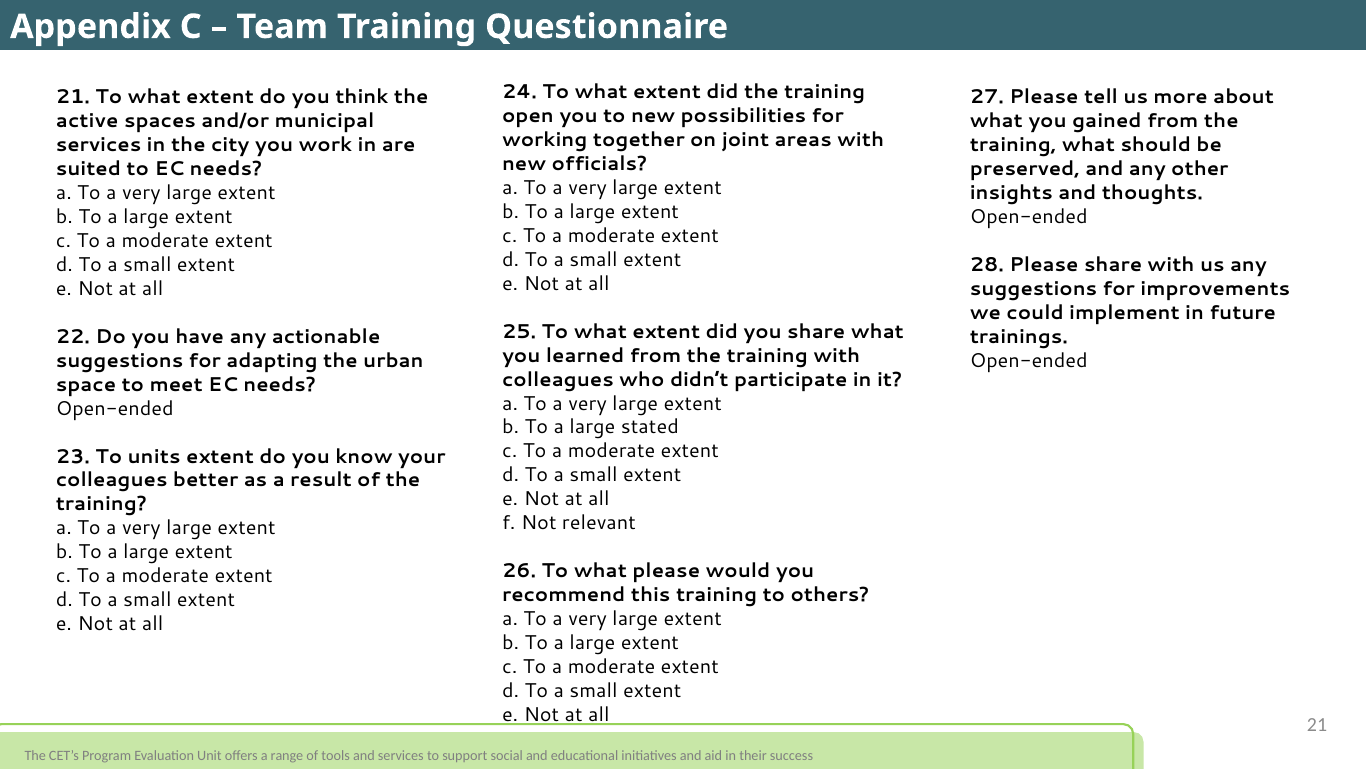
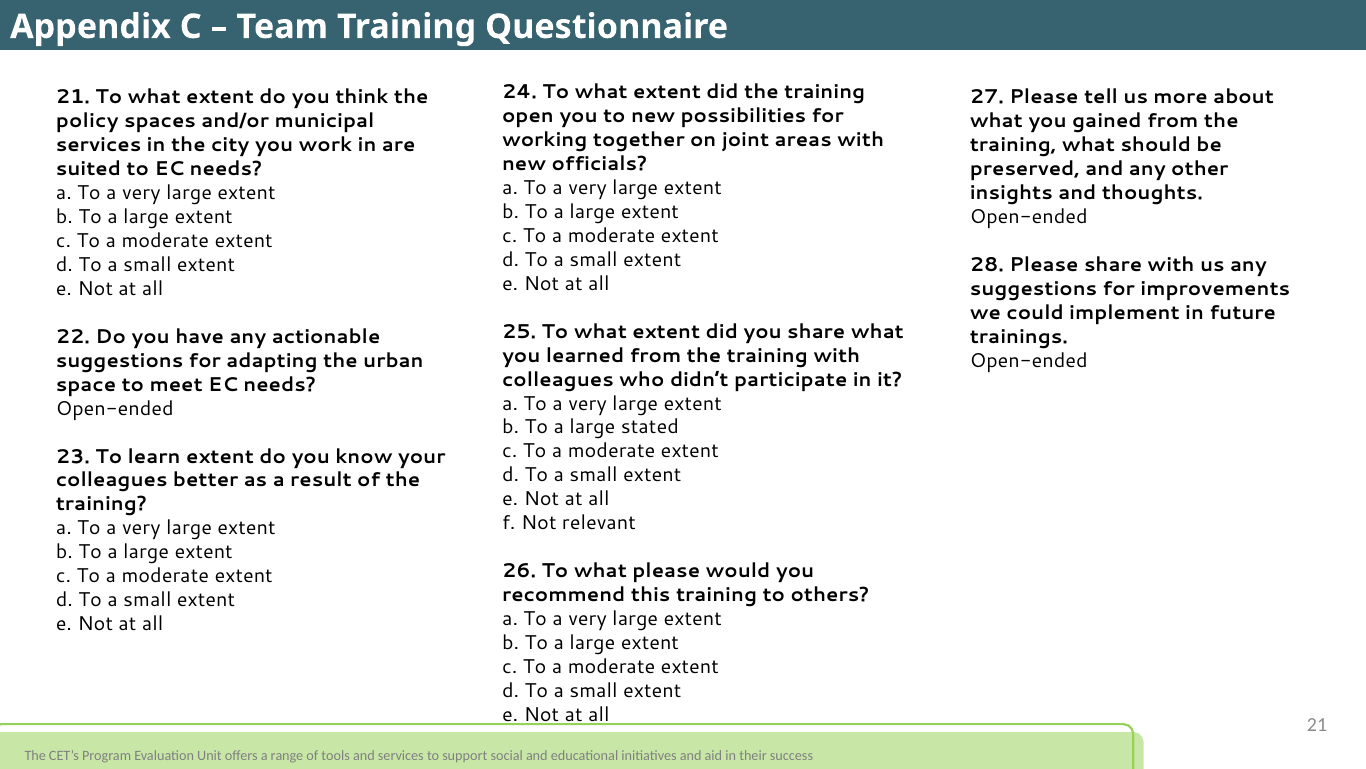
active: active -> policy
units: units -> learn
